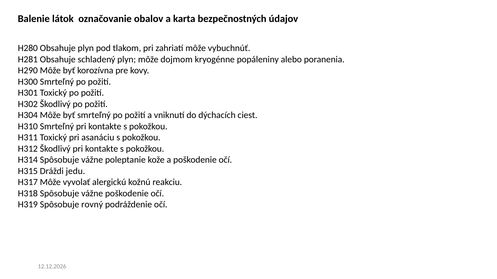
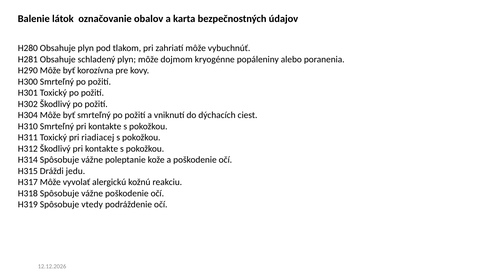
asanáciu: asanáciu -> riadiacej
rovný: rovný -> vtedy
